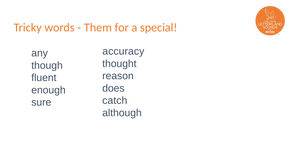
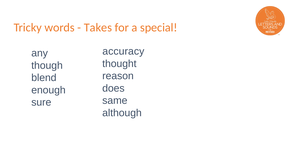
Them: Them -> Takes
fluent: fluent -> blend
catch: catch -> same
